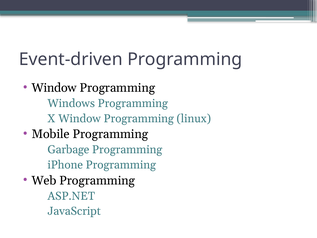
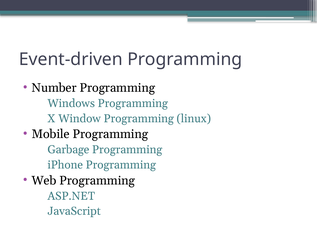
Window at (54, 88): Window -> Number
